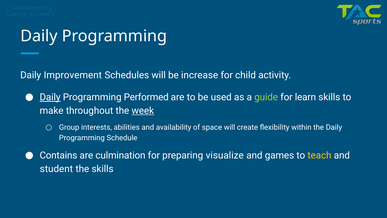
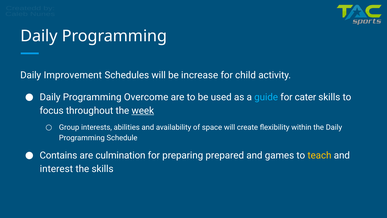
Daily at (50, 97) underline: present -> none
Performed: Performed -> Overcome
guide colour: light green -> light blue
learn: learn -> cater
make: make -> focus
visualize: visualize -> prepared
student: student -> interest
